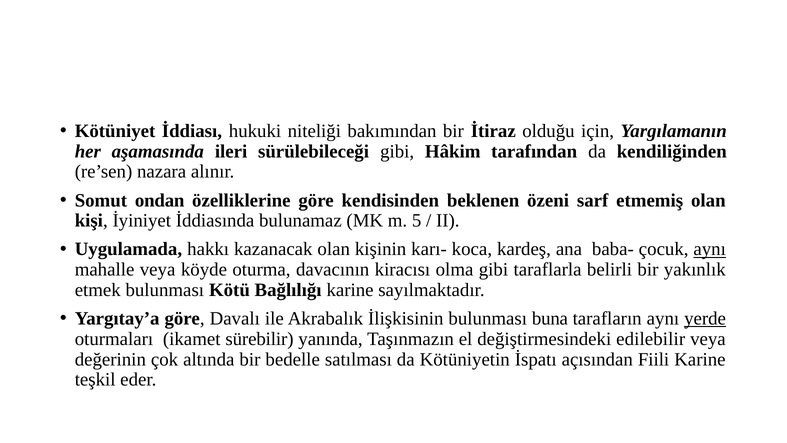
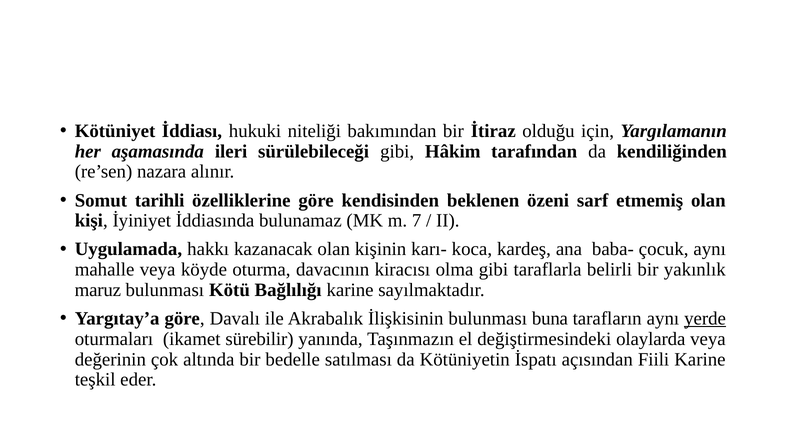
ondan: ondan -> tarihli
5: 5 -> 7
aynı at (710, 249) underline: present -> none
etmek: etmek -> maruz
edilebilir: edilebilir -> olaylarda
